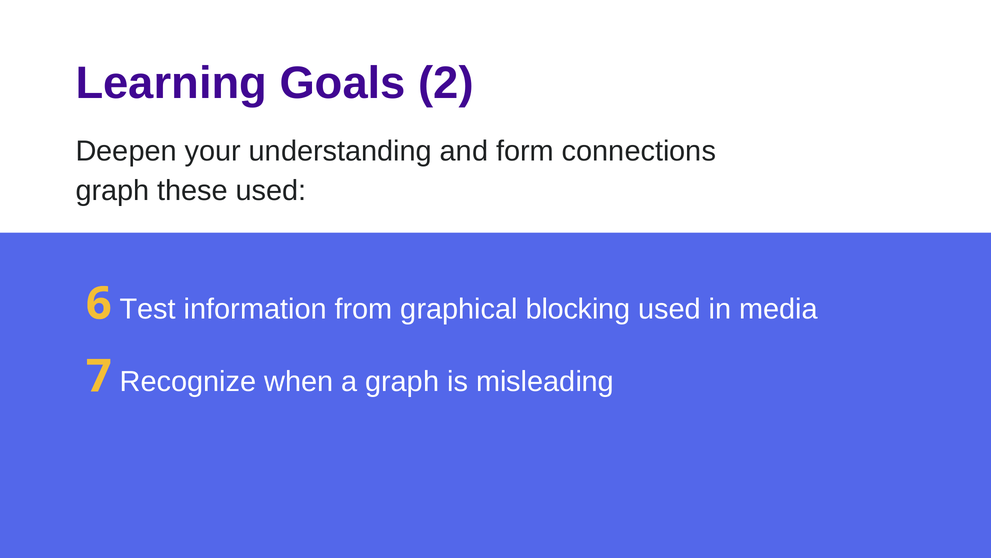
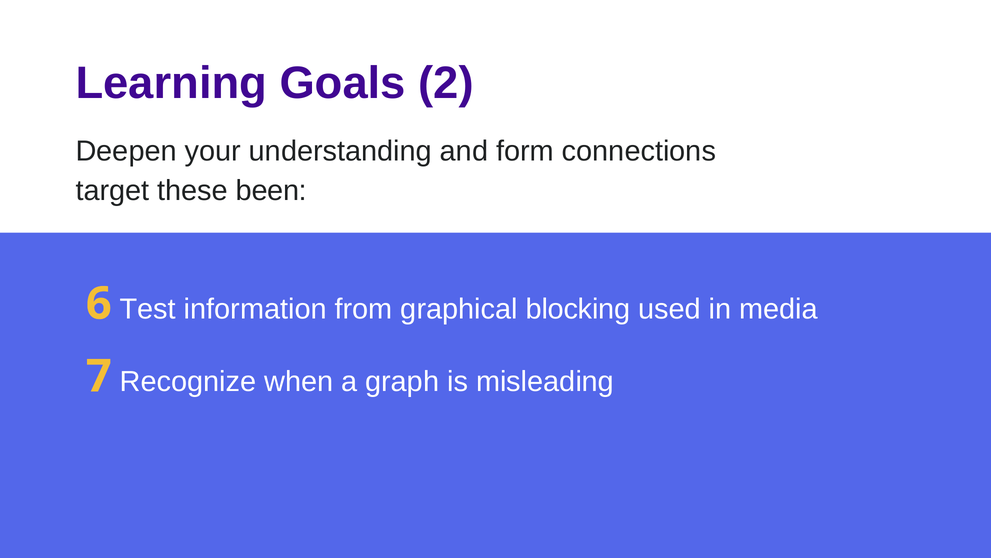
graph at (112, 190): graph -> target
these used: used -> been
